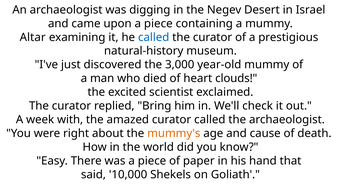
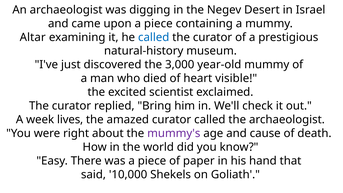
clouds: clouds -> visible
with: with -> lives
mummy's colour: orange -> purple
